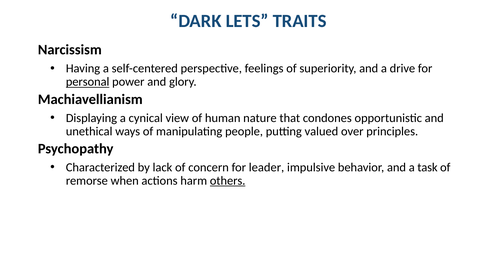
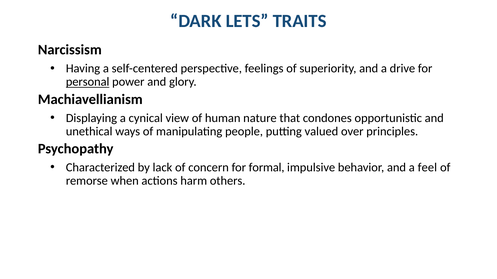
leader: leader -> formal
task: task -> feel
others underline: present -> none
